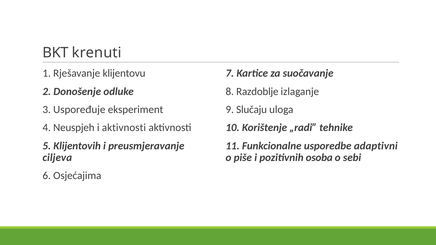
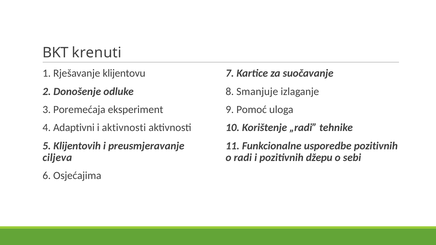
Razdoblje: Razdoblje -> Smanjuje
Uspoređuje: Uspoređuje -> Poremećaja
Slučaju: Slučaju -> Pomoć
Neuspjeh: Neuspjeh -> Adaptivni
usporedbe adaptivni: adaptivni -> pozitivnih
piše: piše -> radi
osoba: osoba -> džepu
